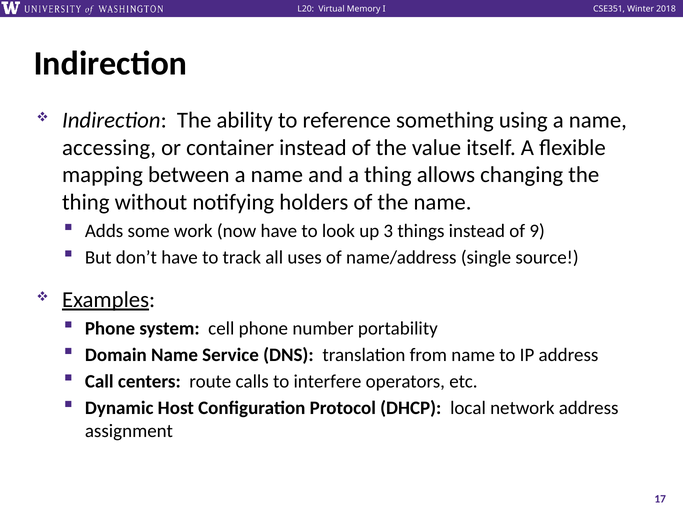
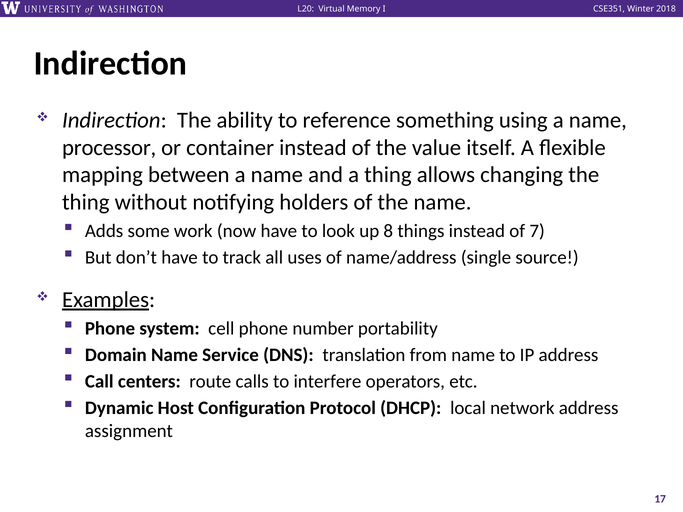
accessing: accessing -> processor
3: 3 -> 8
9: 9 -> 7
